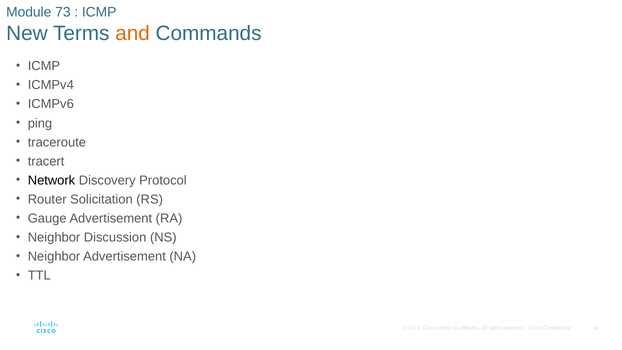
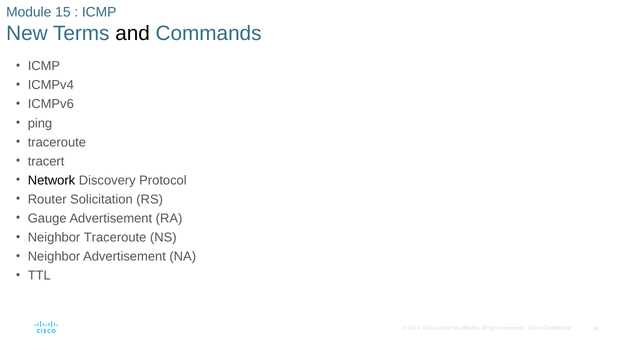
73: 73 -> 15
and colour: orange -> black
Neighbor Discussion: Discussion -> Traceroute
